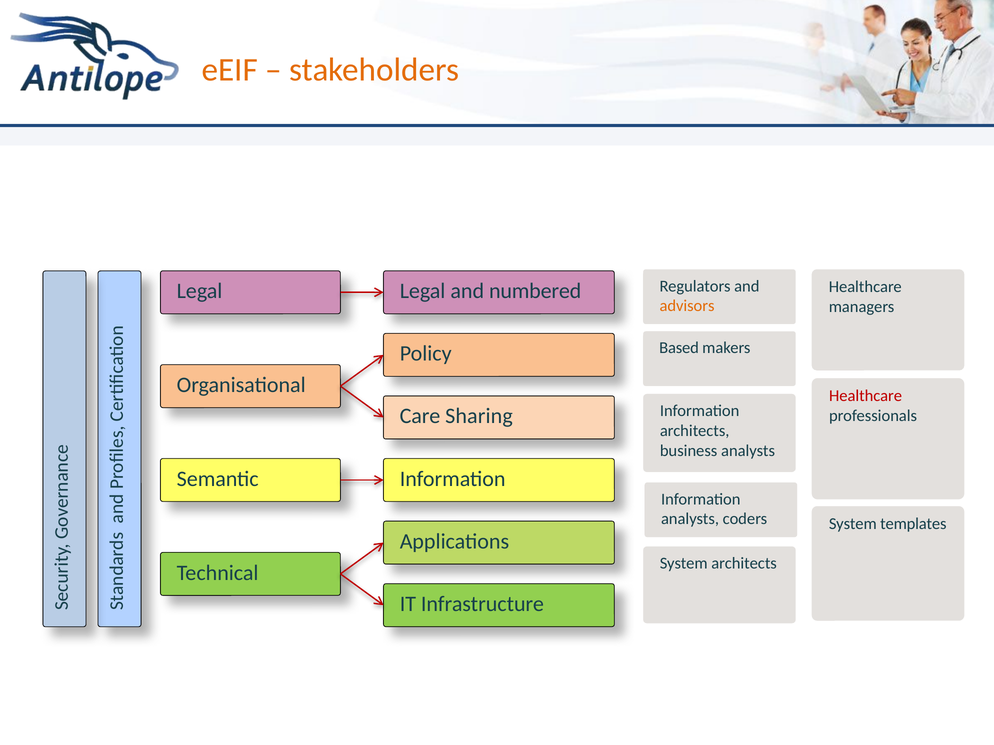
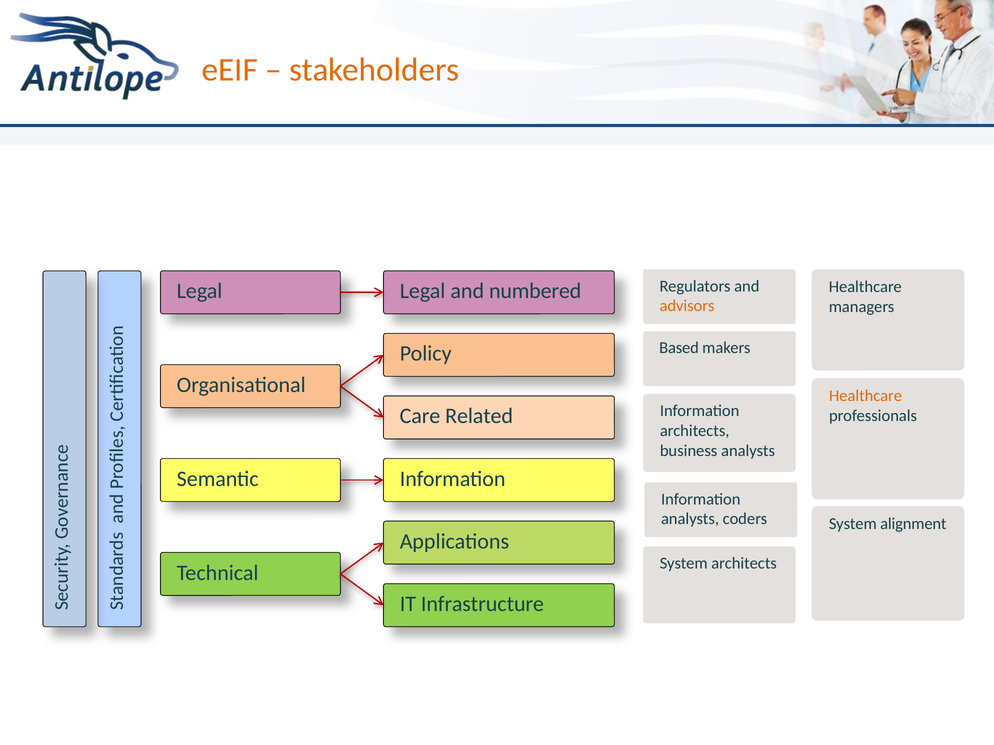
Healthcare at (866, 396) colour: red -> orange
Sharing: Sharing -> Related
templates: templates -> alignment
